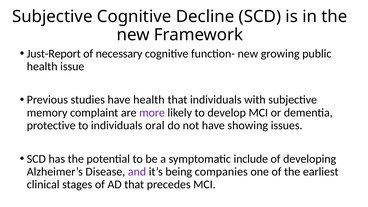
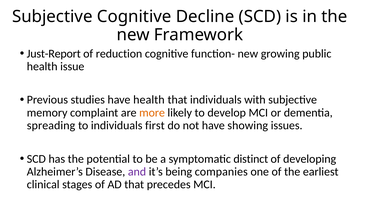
necessary: necessary -> reduction
more colour: purple -> orange
protective: protective -> spreading
oral: oral -> first
include: include -> distinct
